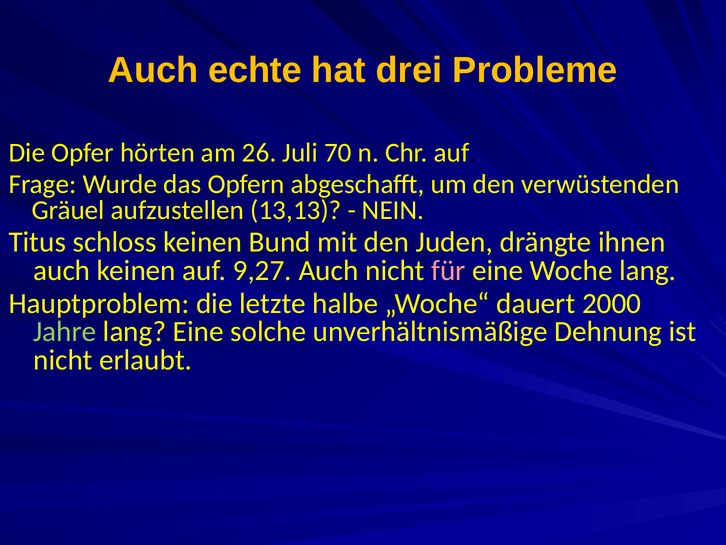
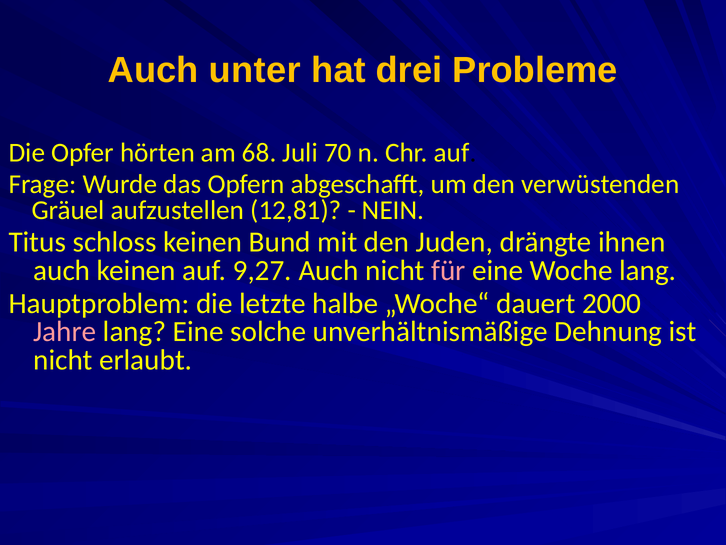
echte: echte -> unter
26: 26 -> 68
13,13: 13,13 -> 12,81
Jahre colour: light green -> pink
